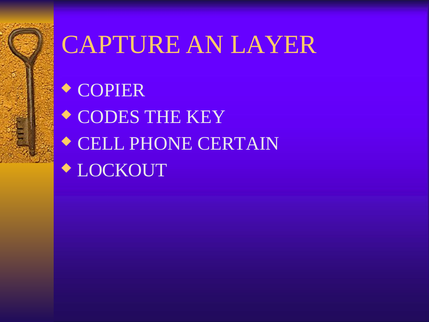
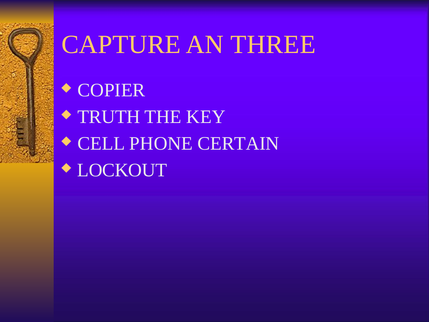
LAYER: LAYER -> THREE
CODES: CODES -> TRUTH
